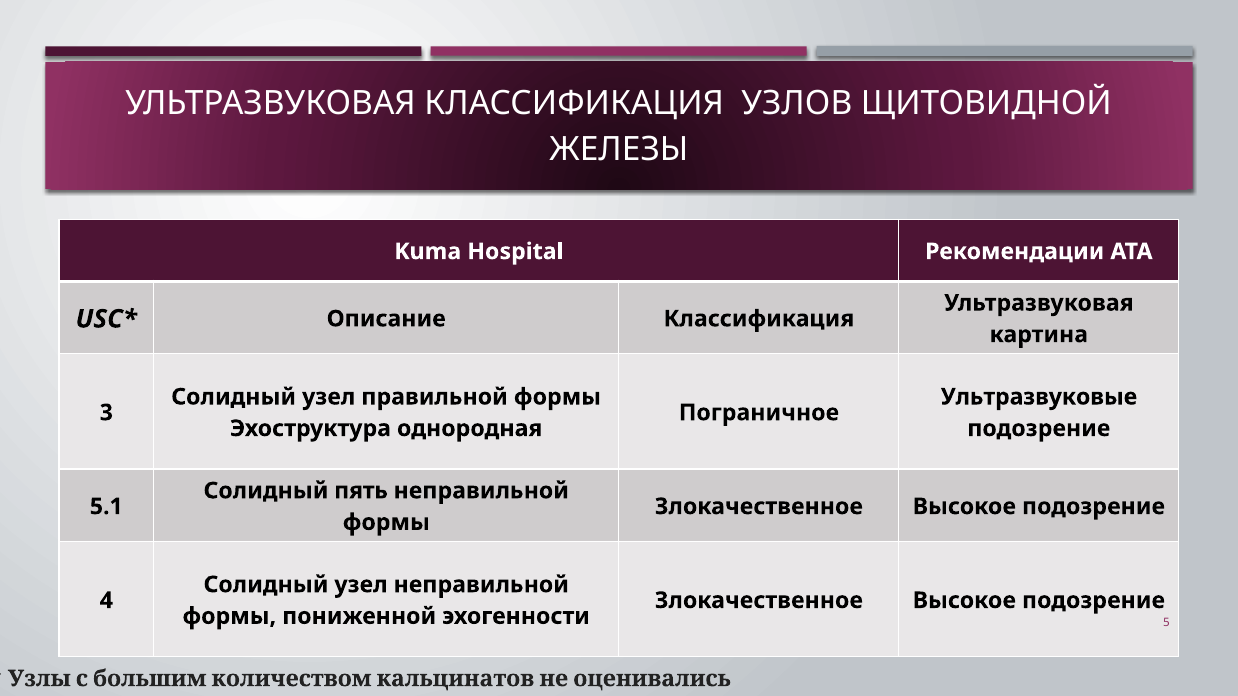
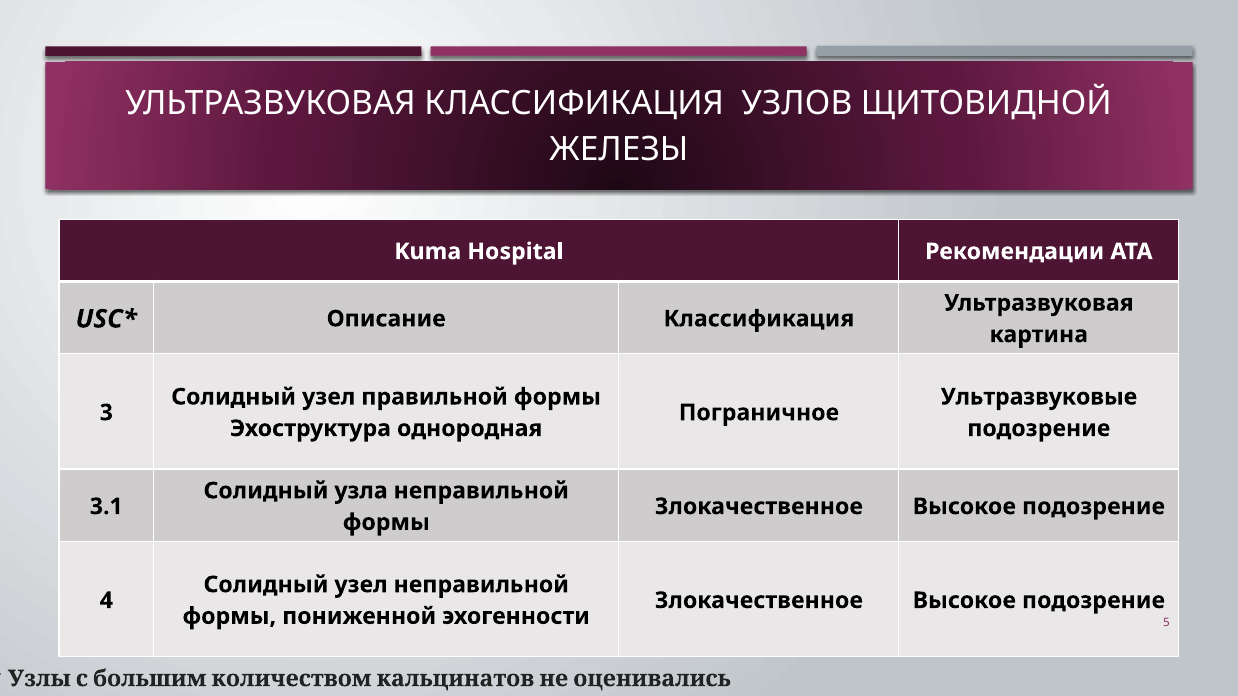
пять: пять -> узла
5.1: 5.1 -> 3.1
